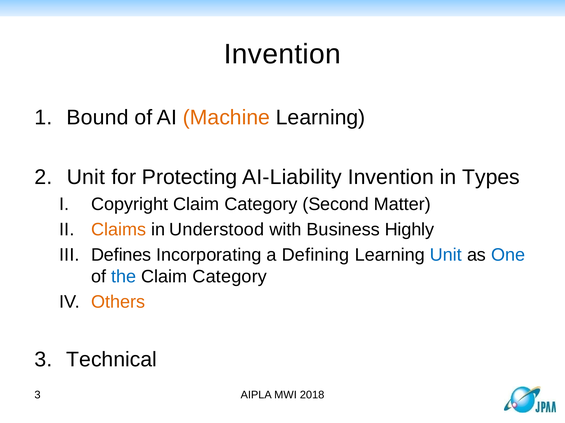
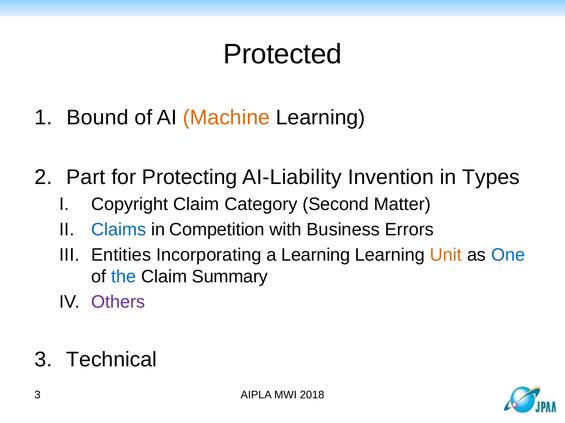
Invention at (282, 54): Invention -> Protected
Unit at (86, 177): Unit -> Part
Claims colour: orange -> blue
Understood: Understood -> Competition
Highly: Highly -> Errors
Defines: Defines -> Entities
a Defining: Defining -> Learning
Unit at (446, 255) colour: blue -> orange
Category at (230, 277): Category -> Summary
Others colour: orange -> purple
